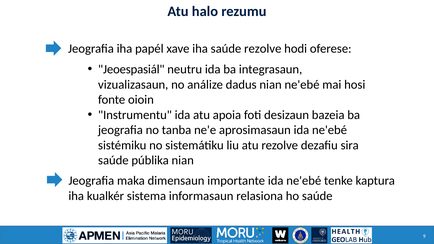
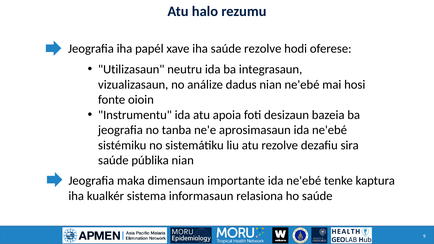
Jeoespasiál: Jeoespasiál -> Utilizasaun
